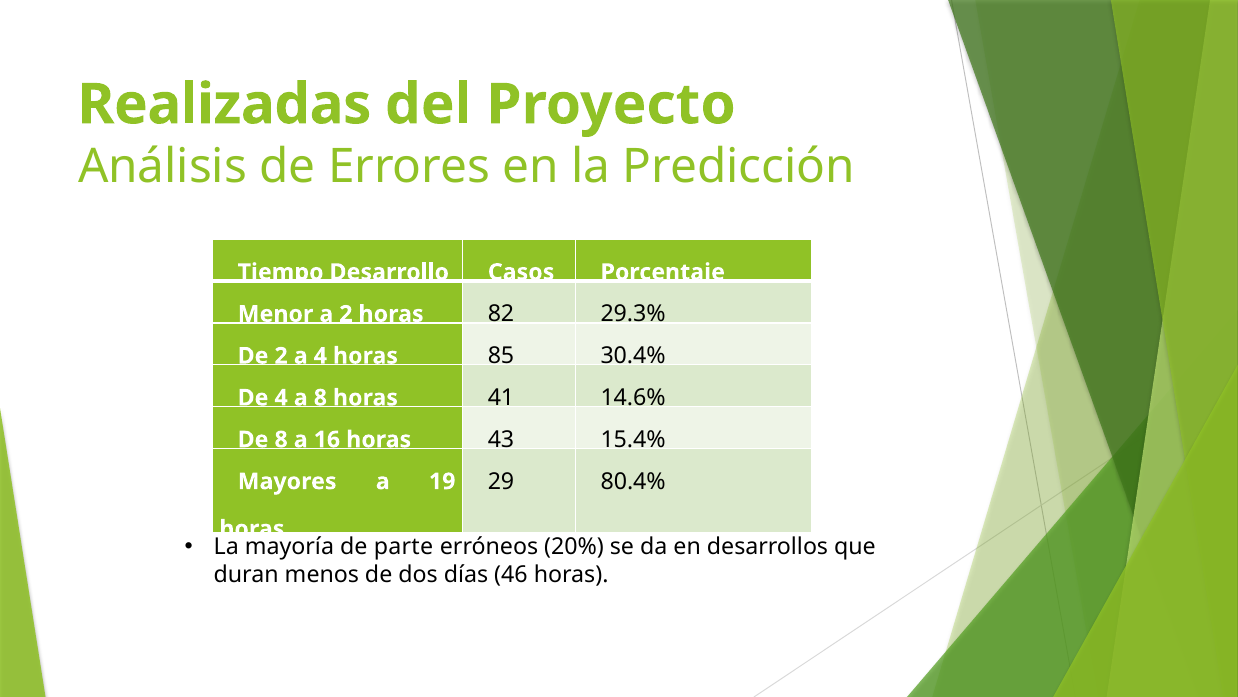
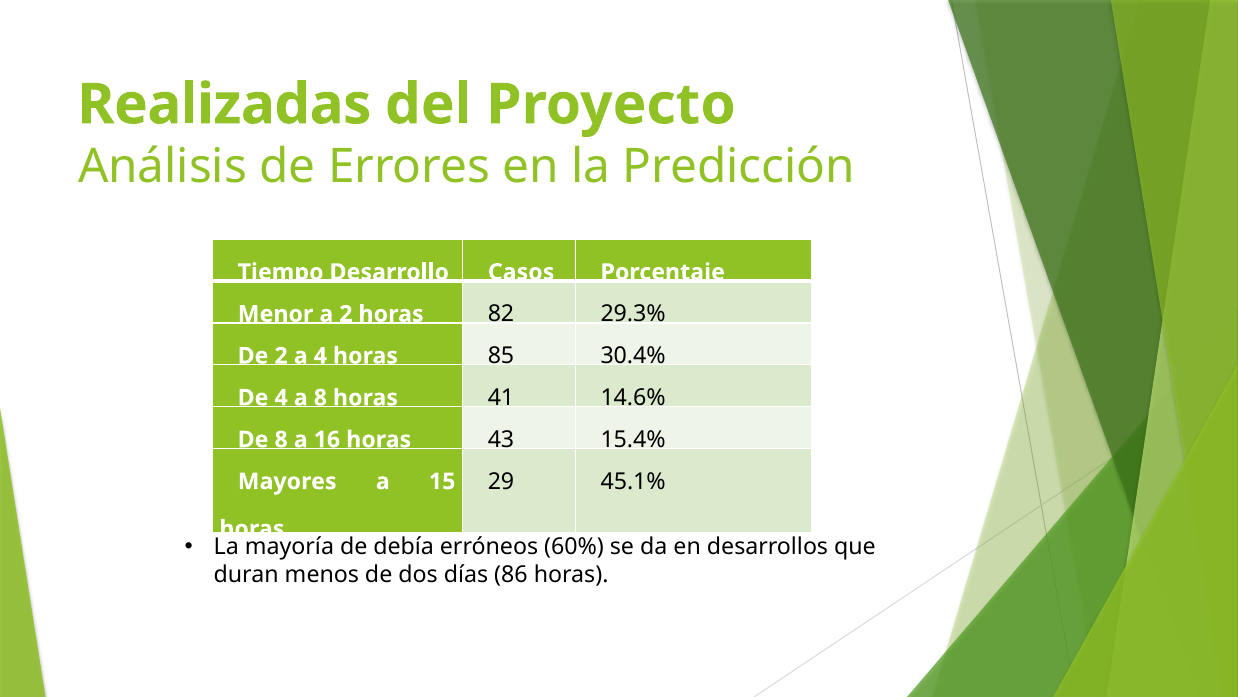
80.4%: 80.4% -> 45.1%
19: 19 -> 15
parte: parte -> debía
20%: 20% -> 60%
46: 46 -> 86
